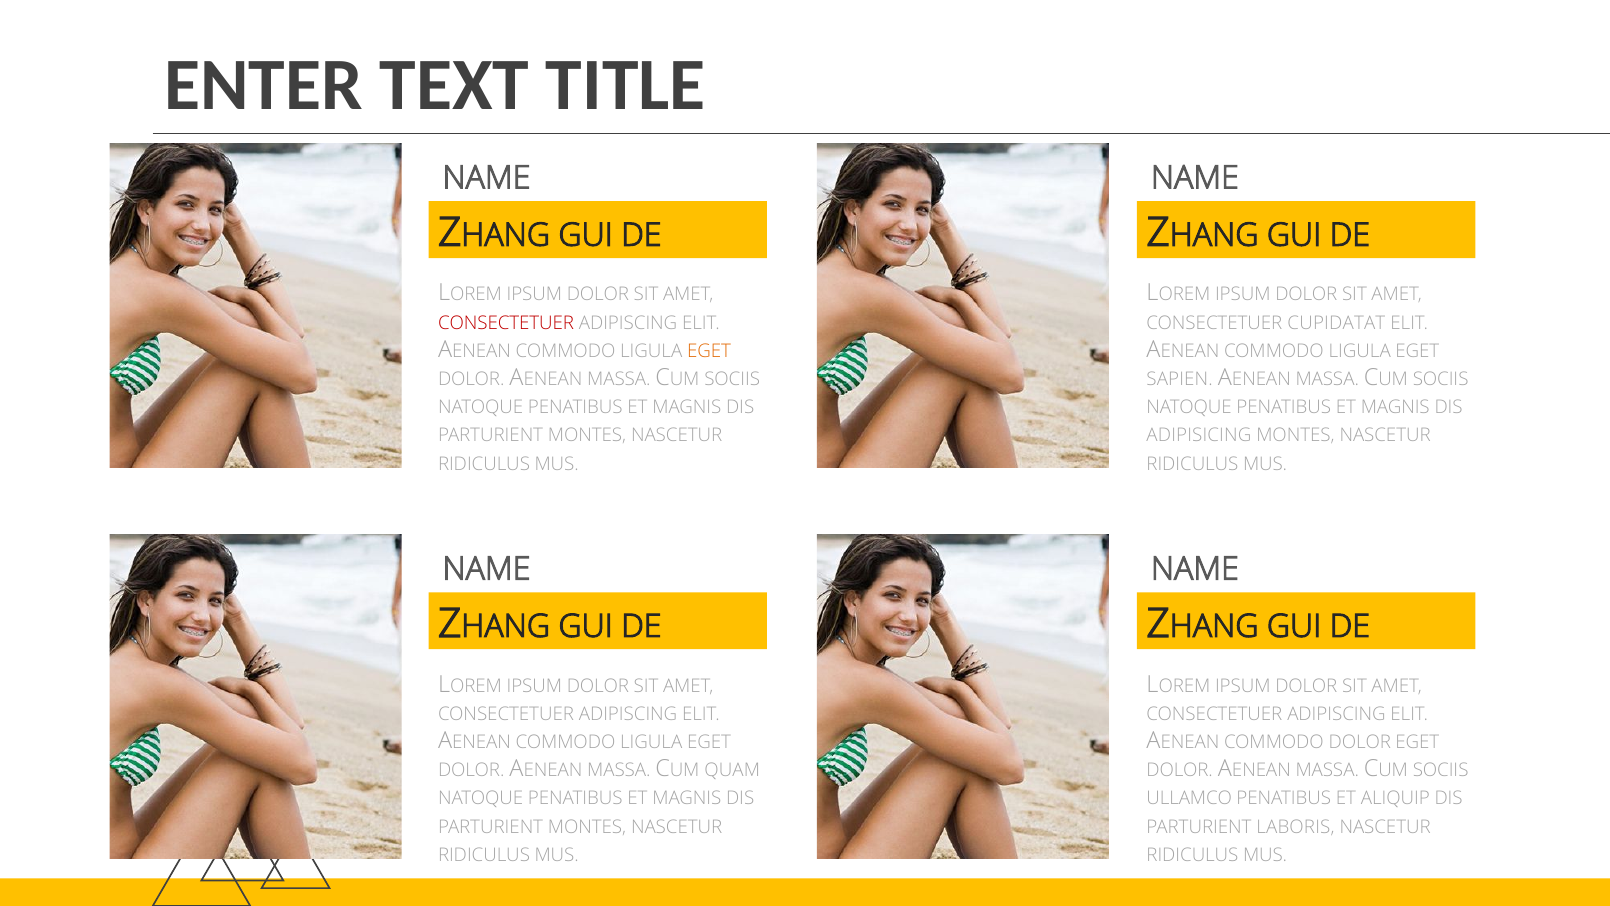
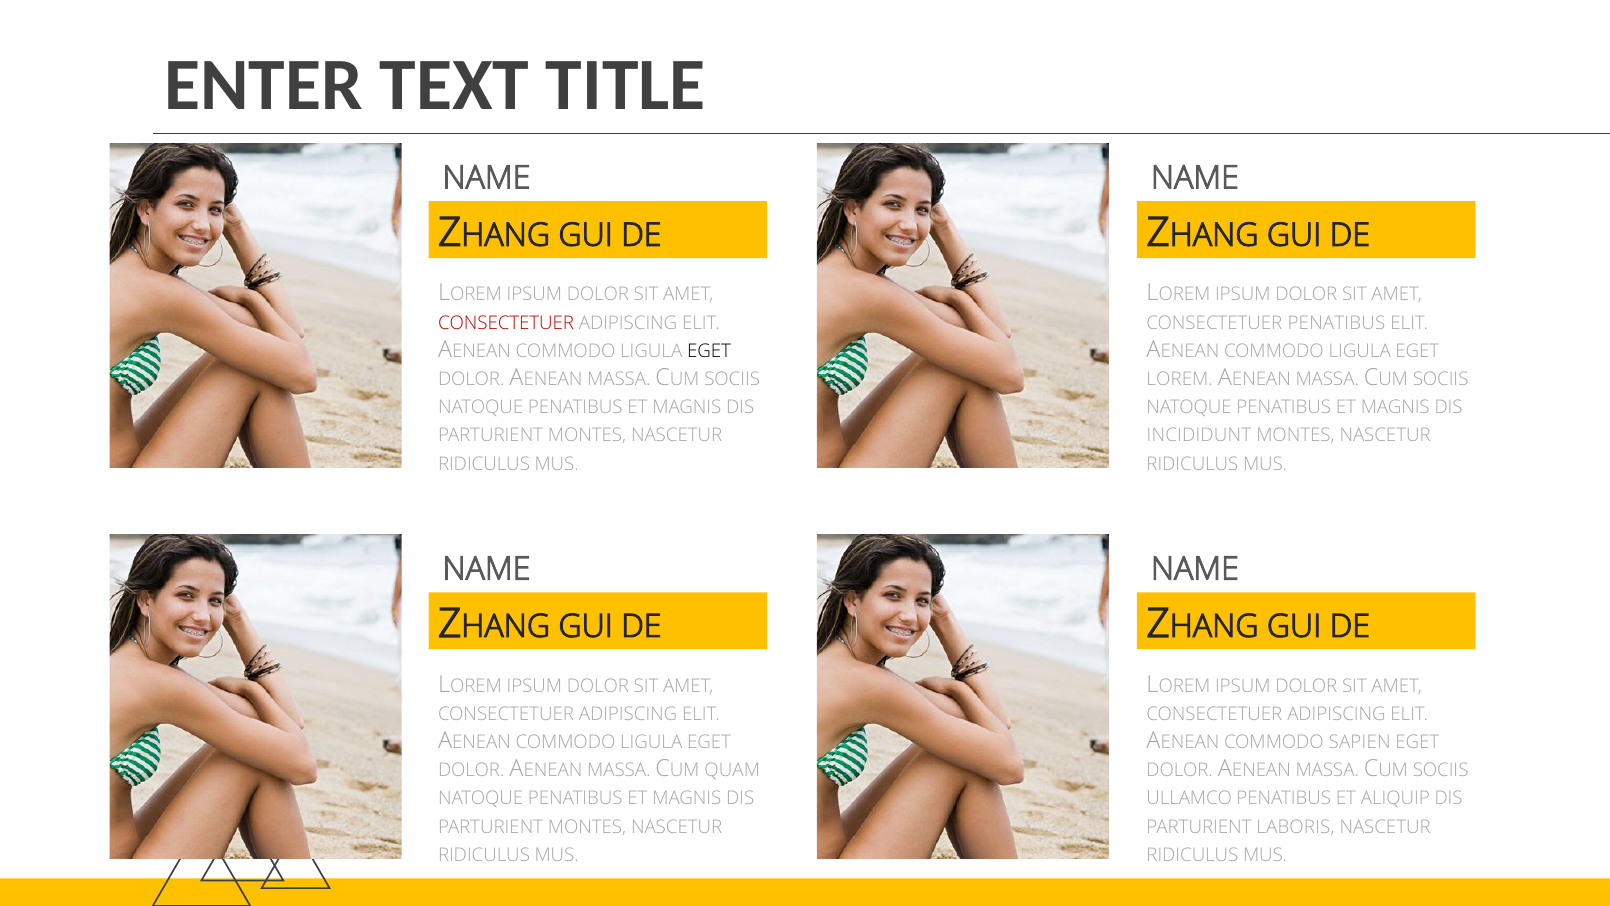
CONSECTETUER CUPIDATAT: CUPIDATAT -> PENATIBUS
EGET at (709, 351) colour: orange -> black
SAPIEN at (1180, 379): SAPIEN -> LOREM
ADIPISICING: ADIPISICING -> INCIDIDUNT
COMMODO DOLOR: DOLOR -> SAPIEN
